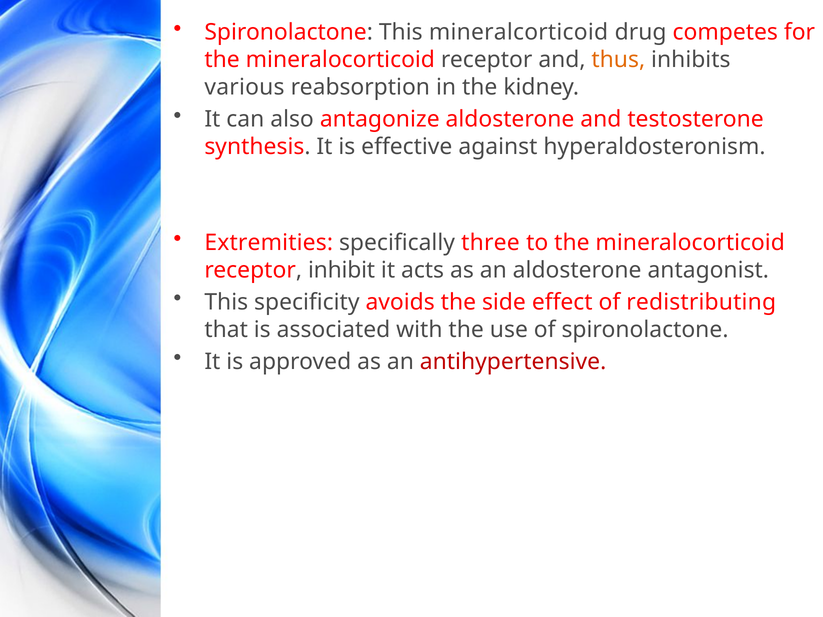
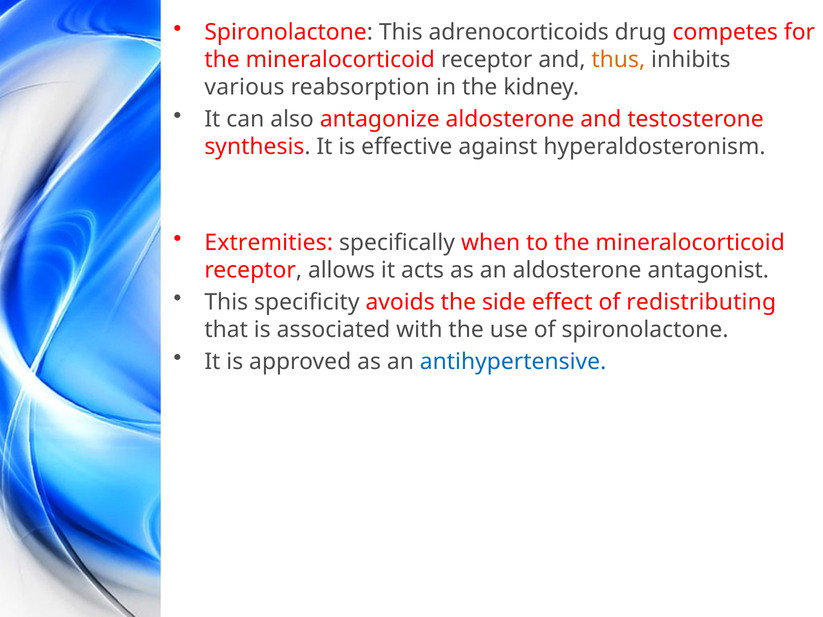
mineralcorticoid: mineralcorticoid -> adrenocorticoids
three: three -> when
inhibit: inhibit -> allows
antihypertensive colour: red -> blue
